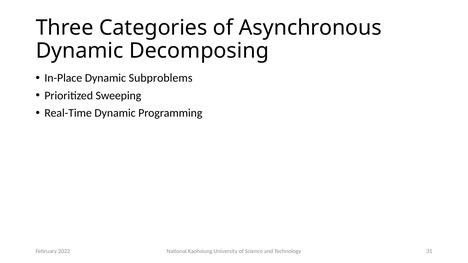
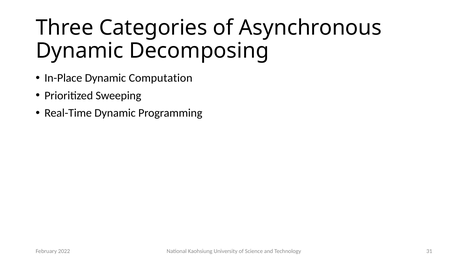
Subproblems: Subproblems -> Computation
